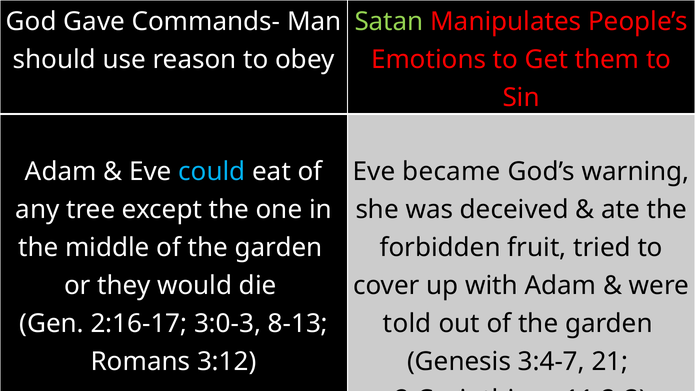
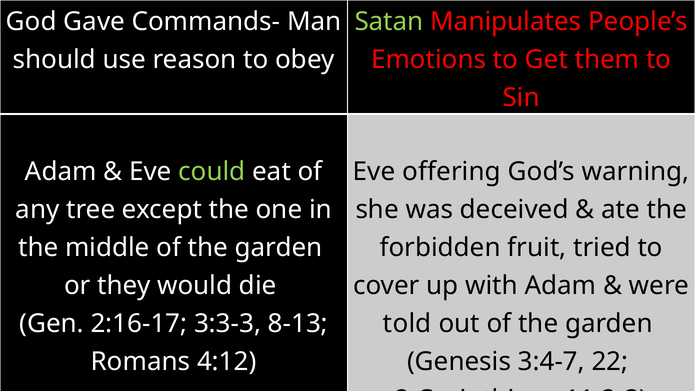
could colour: light blue -> light green
became: became -> offering
3:0-3: 3:0-3 -> 3:3-3
3:12: 3:12 -> 4:12
21: 21 -> 22
